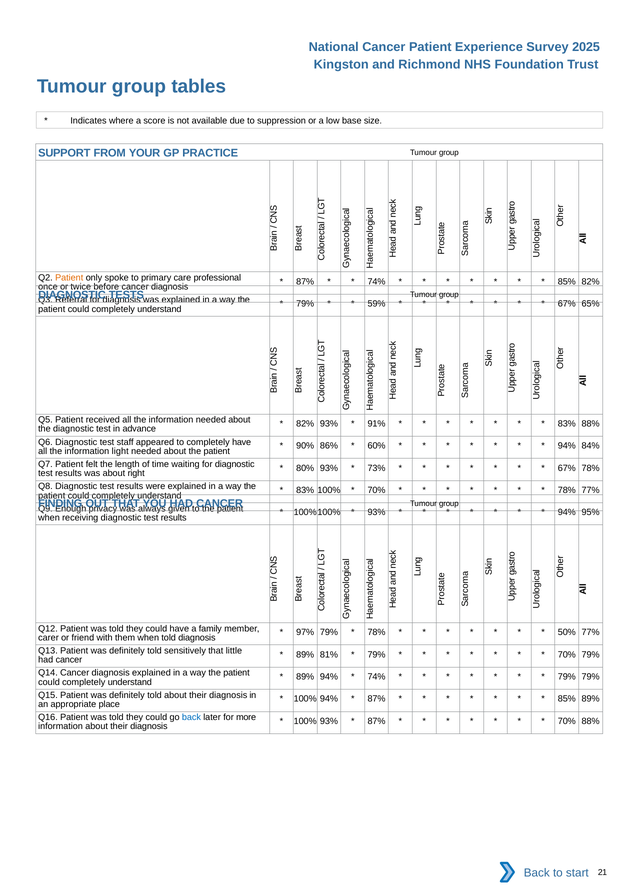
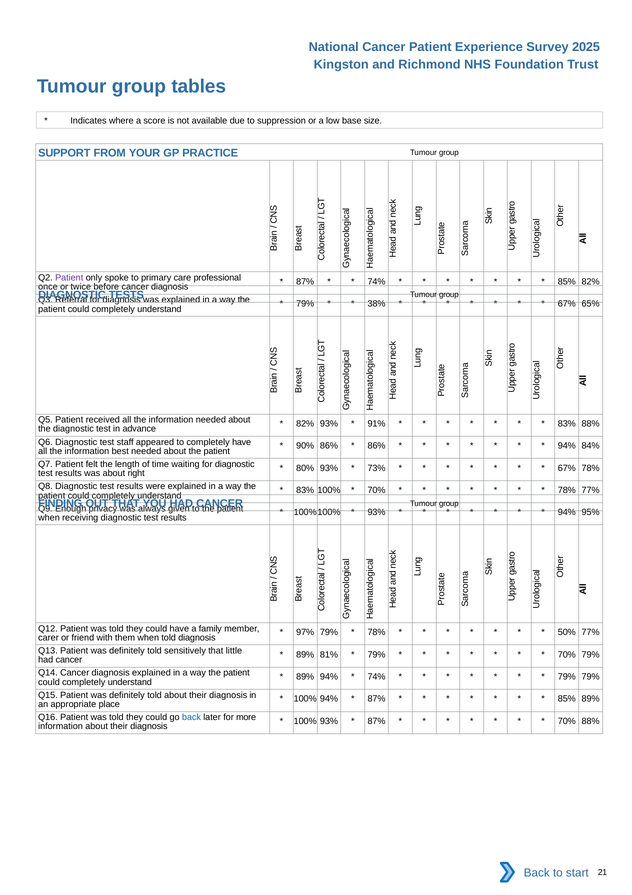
Patient at (69, 278) colour: orange -> purple
59%: 59% -> 38%
60% at (377, 446): 60% -> 86%
light: light -> best
